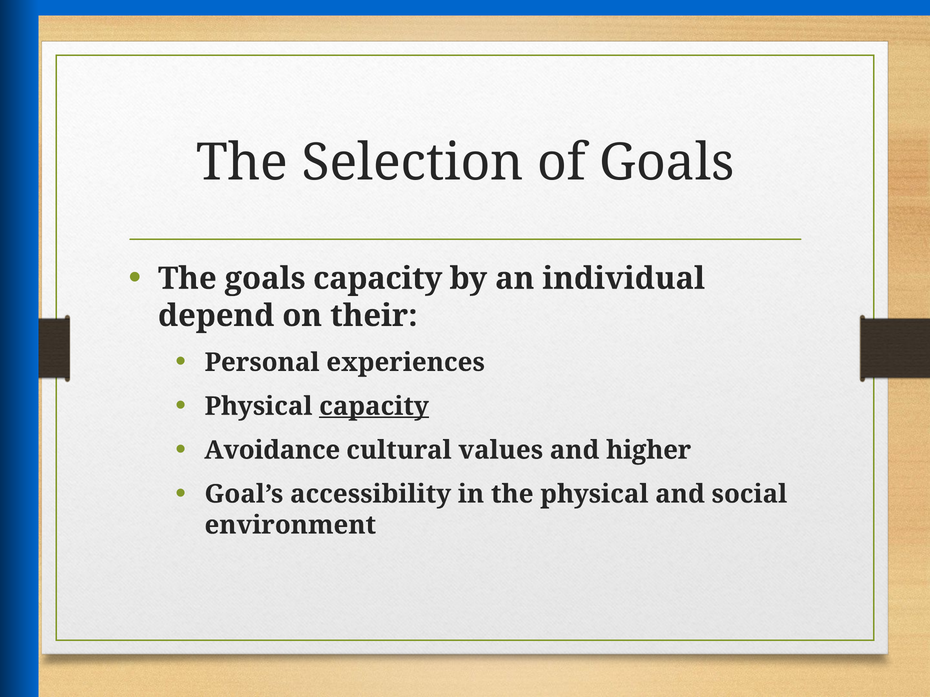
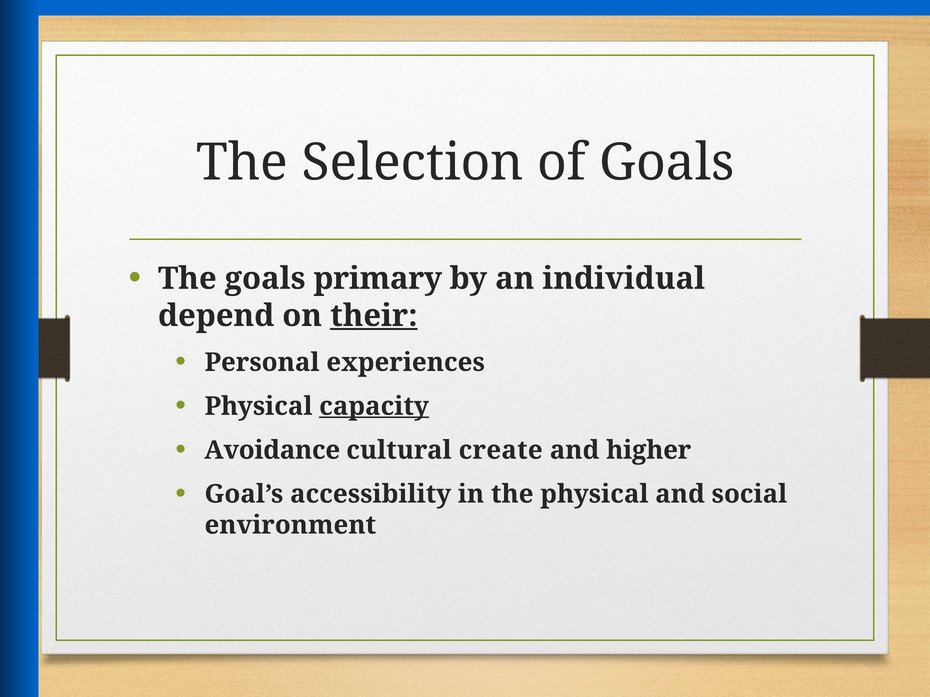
goals capacity: capacity -> primary
their underline: none -> present
values: values -> create
